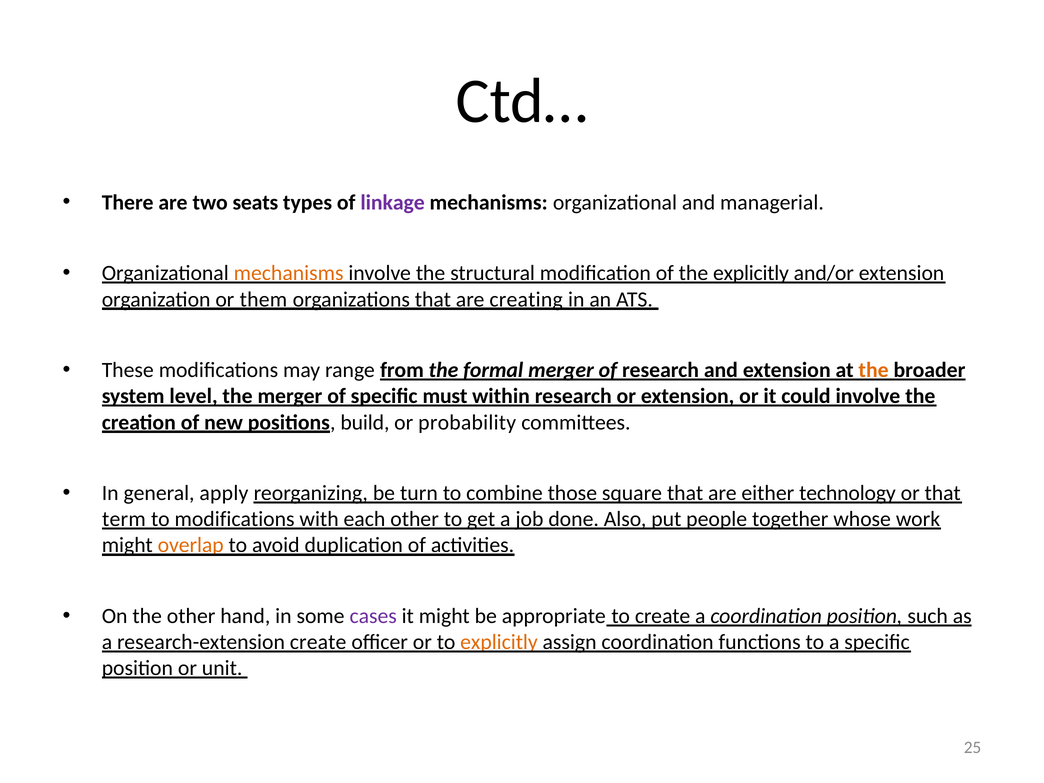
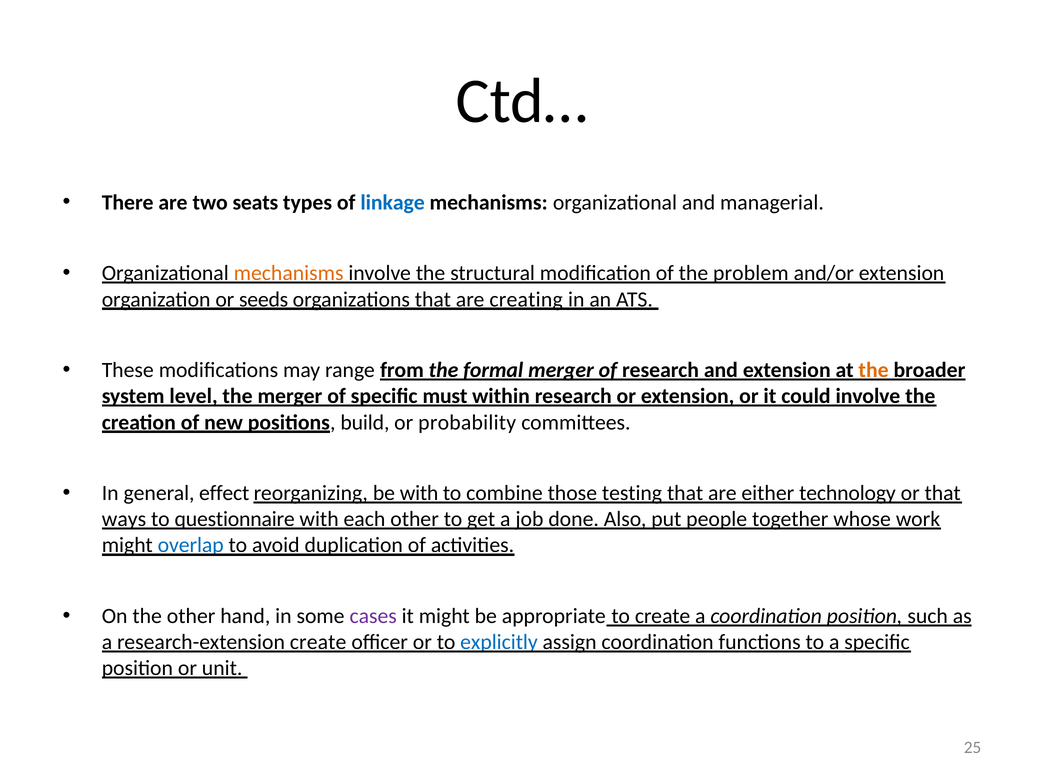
linkage colour: purple -> blue
the explicitly: explicitly -> problem
them: them -> seeds
apply: apply -> effect
be turn: turn -> with
square: square -> testing
term: term -> ways
to modifications: modifications -> questionnaire
overlap colour: orange -> blue
explicitly at (499, 642) colour: orange -> blue
